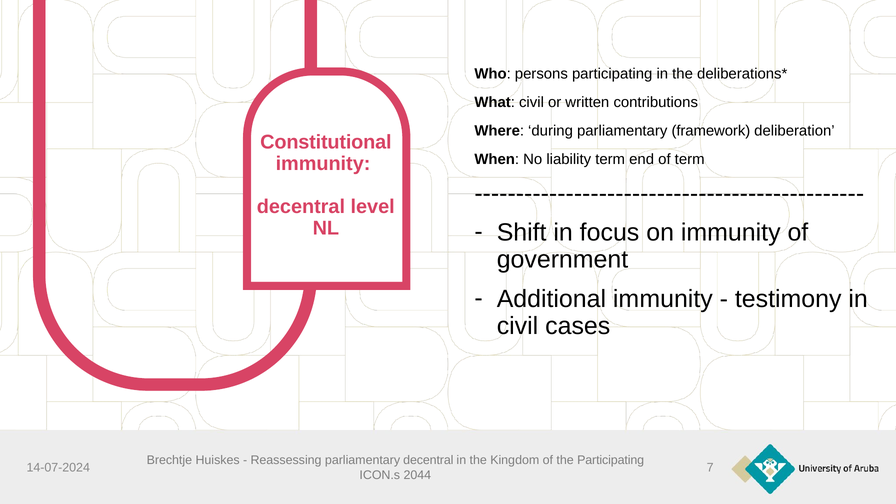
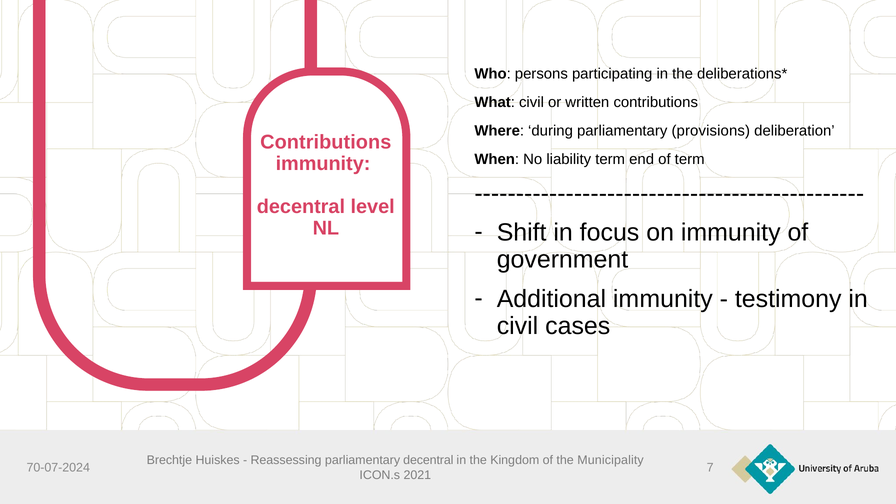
framework: framework -> provisions
Constitutional at (326, 142): Constitutional -> Contributions
the Participating: Participating -> Municipality
14-07-2024: 14-07-2024 -> 70-07-2024
2044: 2044 -> 2021
